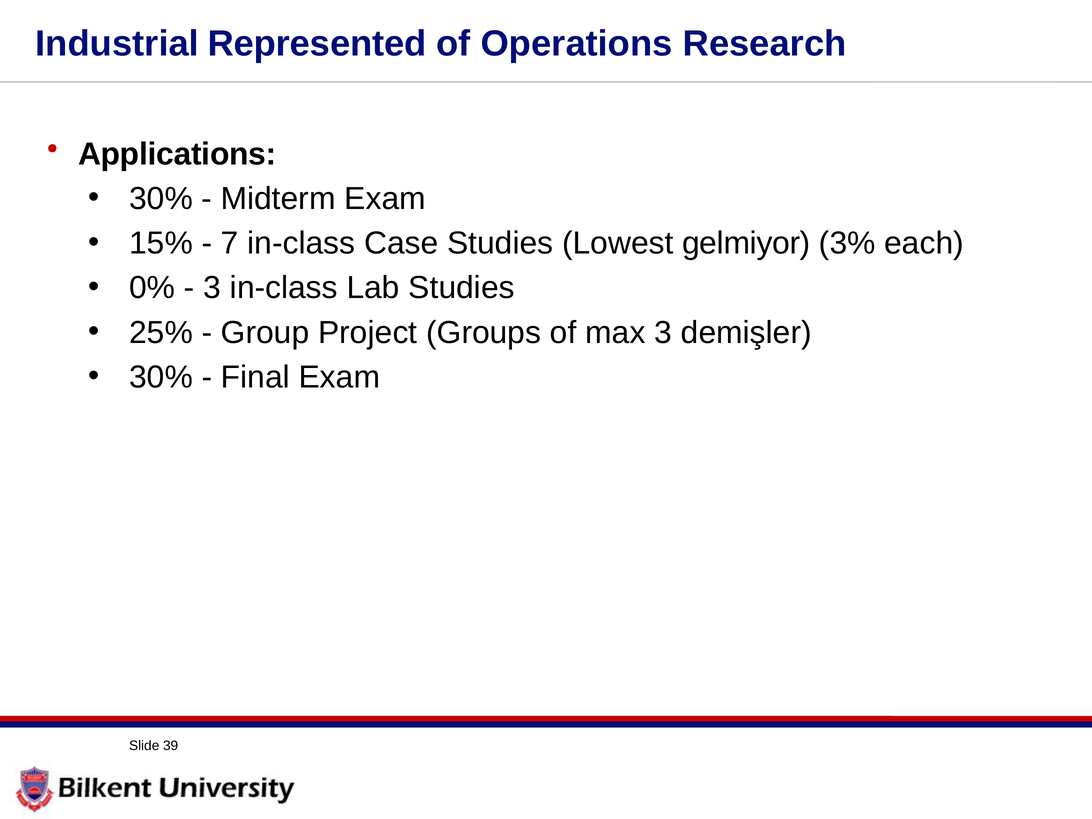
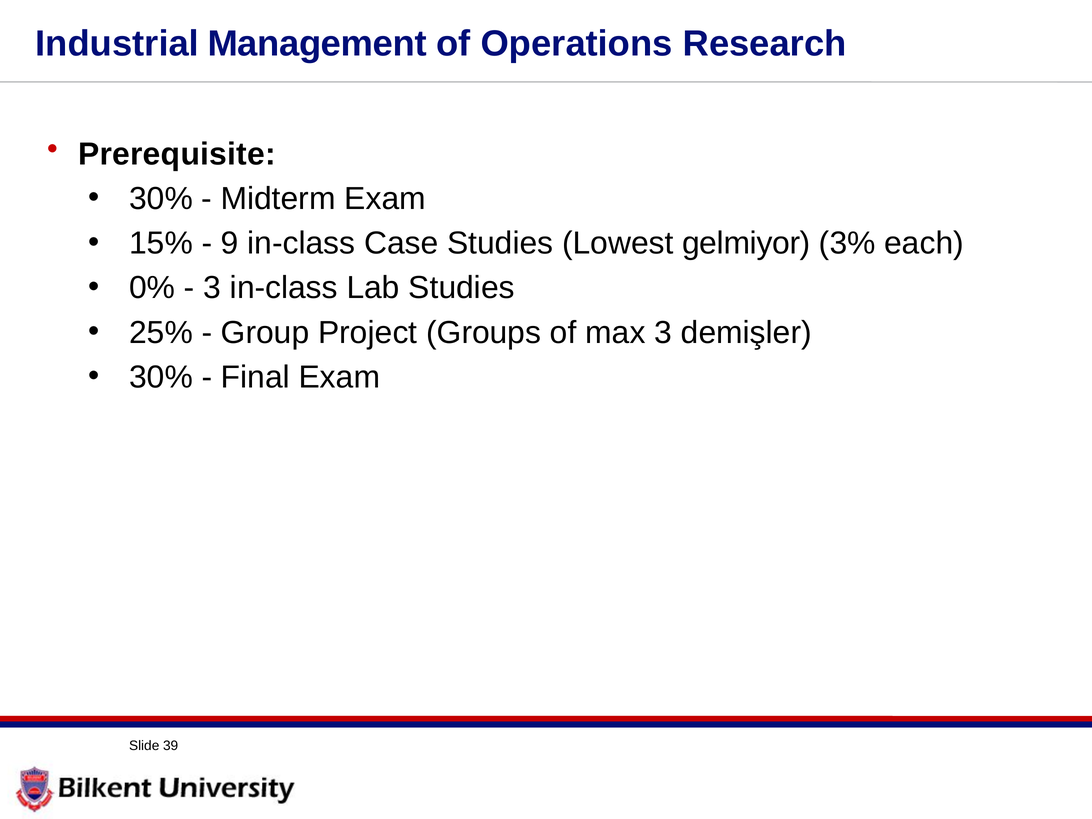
Represented: Represented -> Management
Applications: Applications -> Prerequisite
7: 7 -> 9
